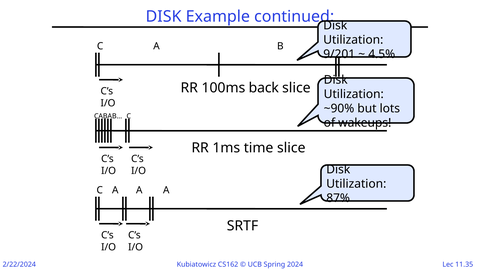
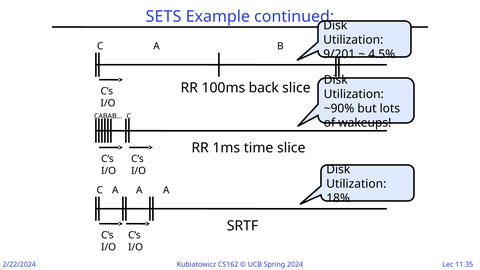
DISK at (164, 16): DISK -> SETS
87%: 87% -> 18%
